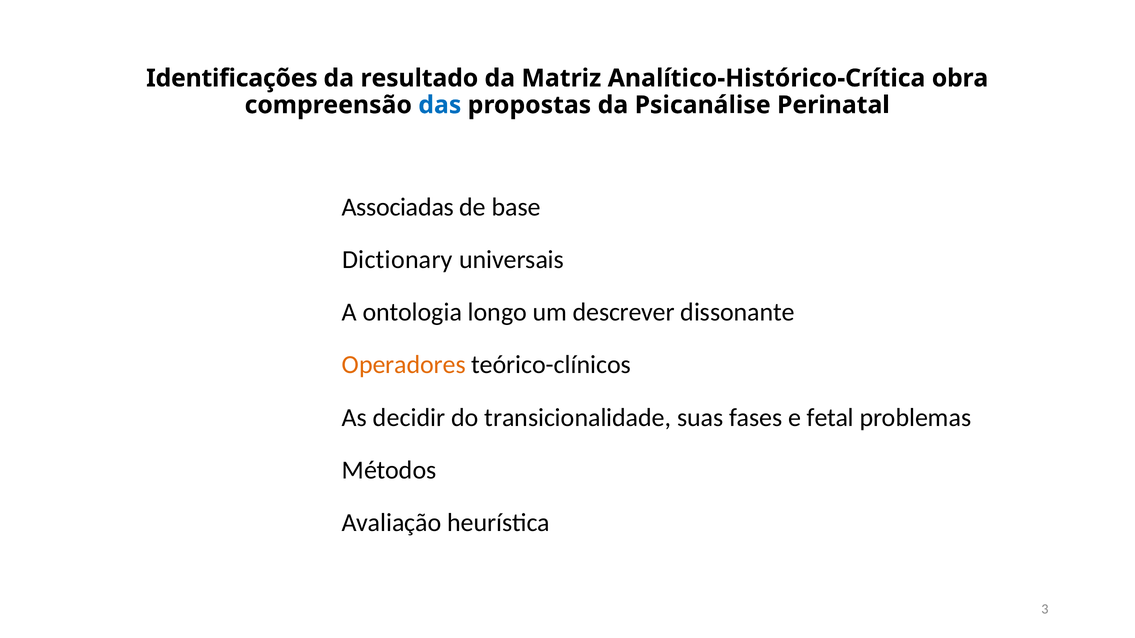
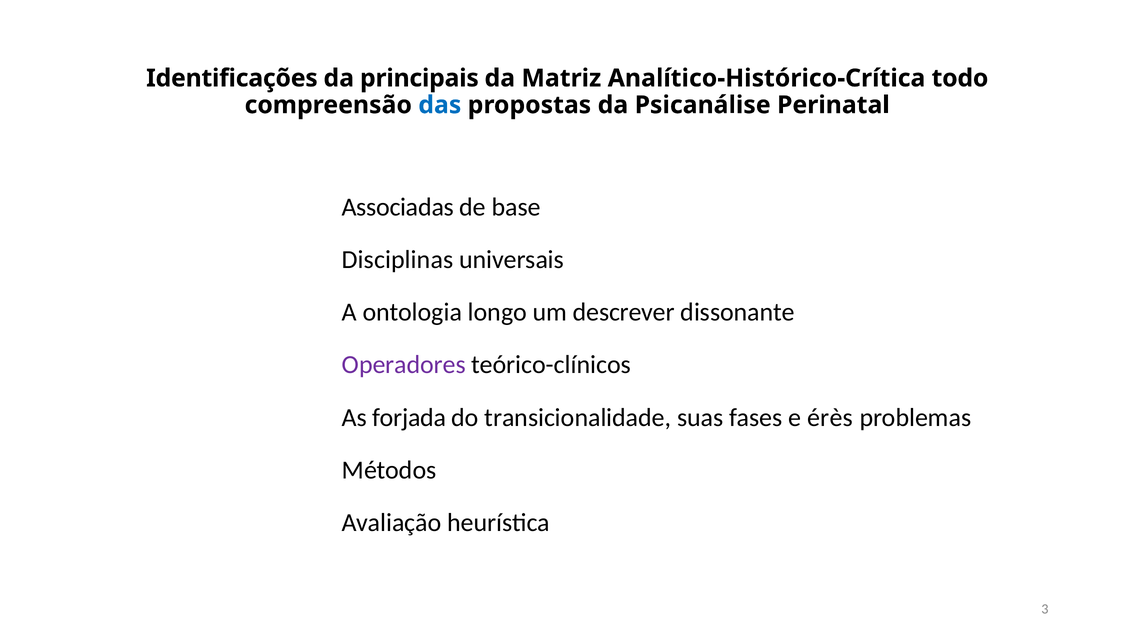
resultado: resultado -> principais
obra: obra -> todo
Dictionary: Dictionary -> Disciplinas
Operadores colour: orange -> purple
decidir: decidir -> forjada
fetal: fetal -> érès
